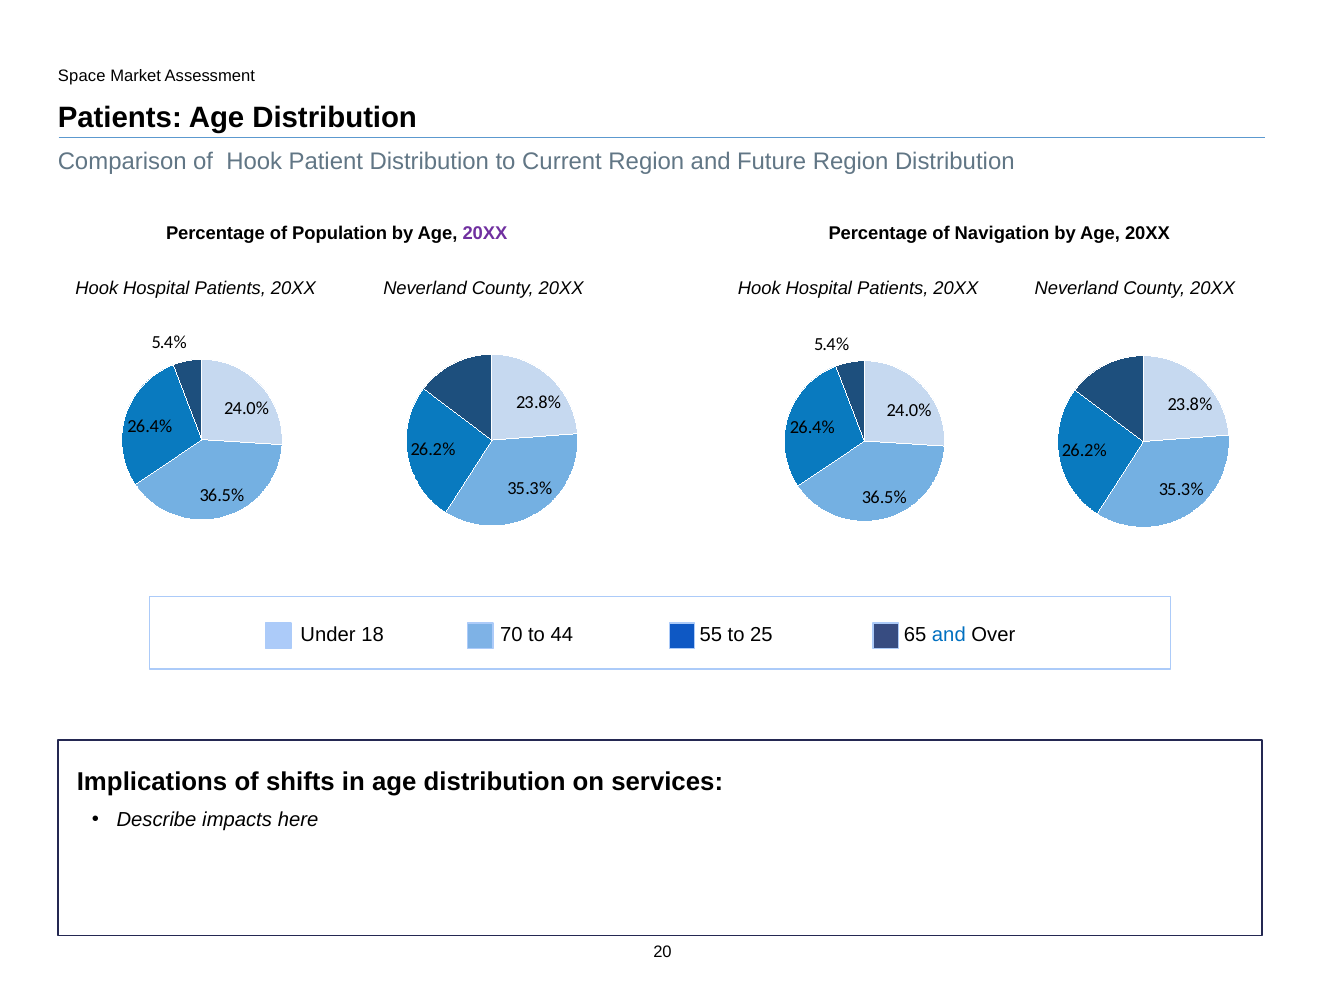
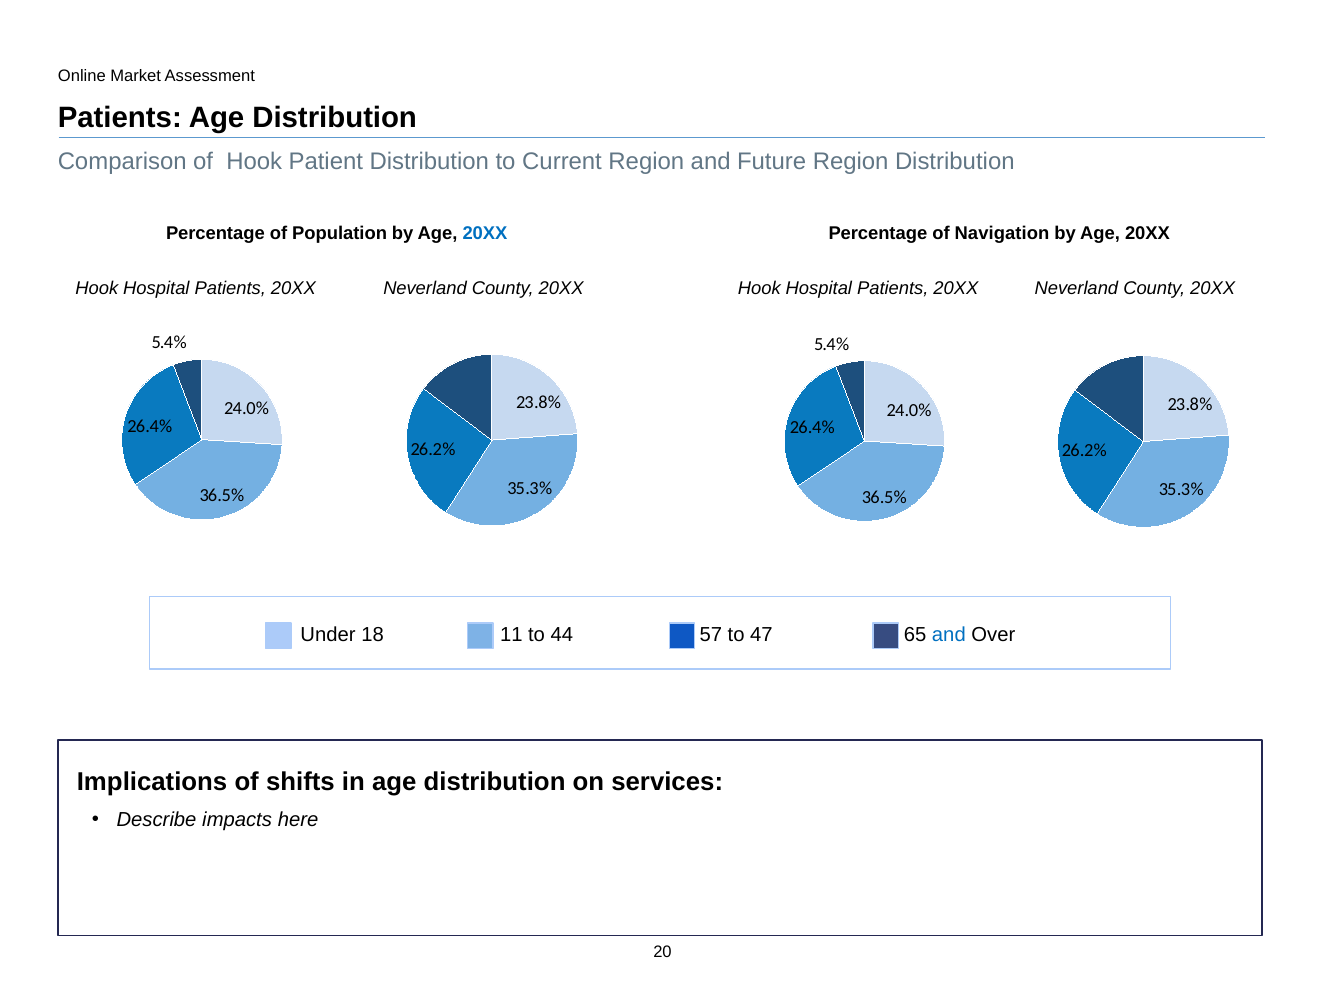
Space: Space -> Online
20XX at (485, 233) colour: purple -> blue
70: 70 -> 11
55: 55 -> 57
25: 25 -> 47
